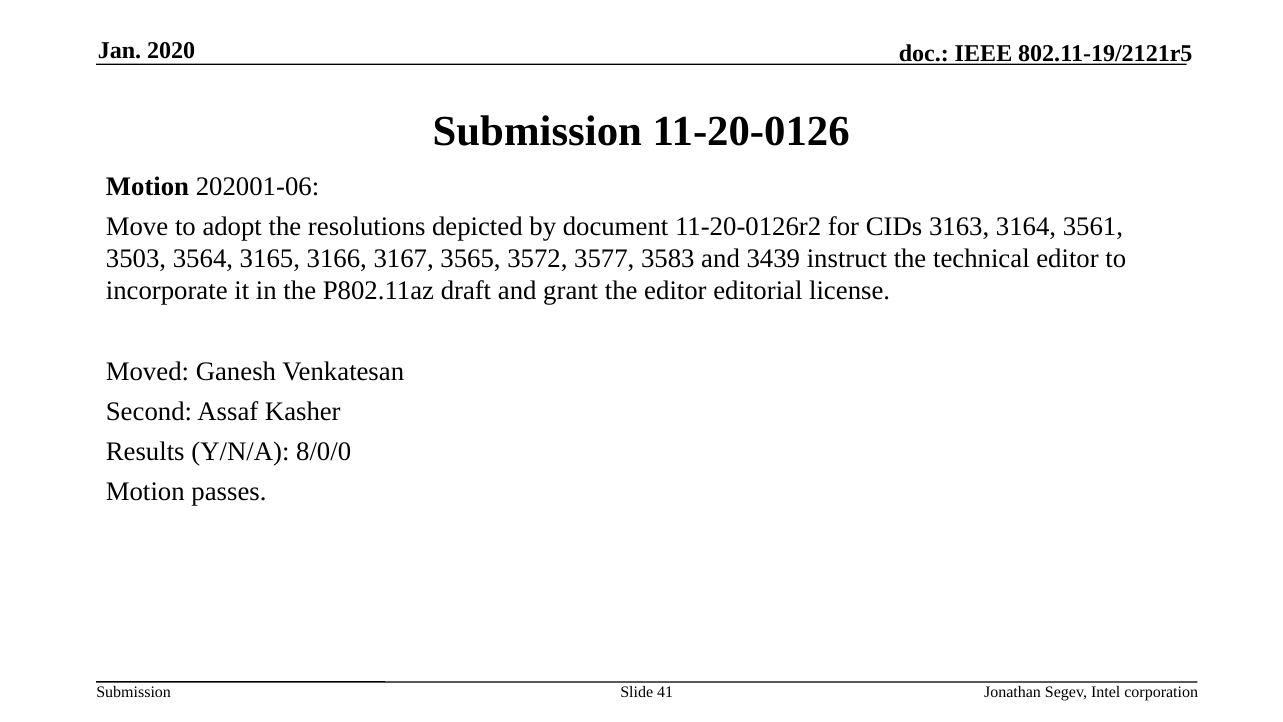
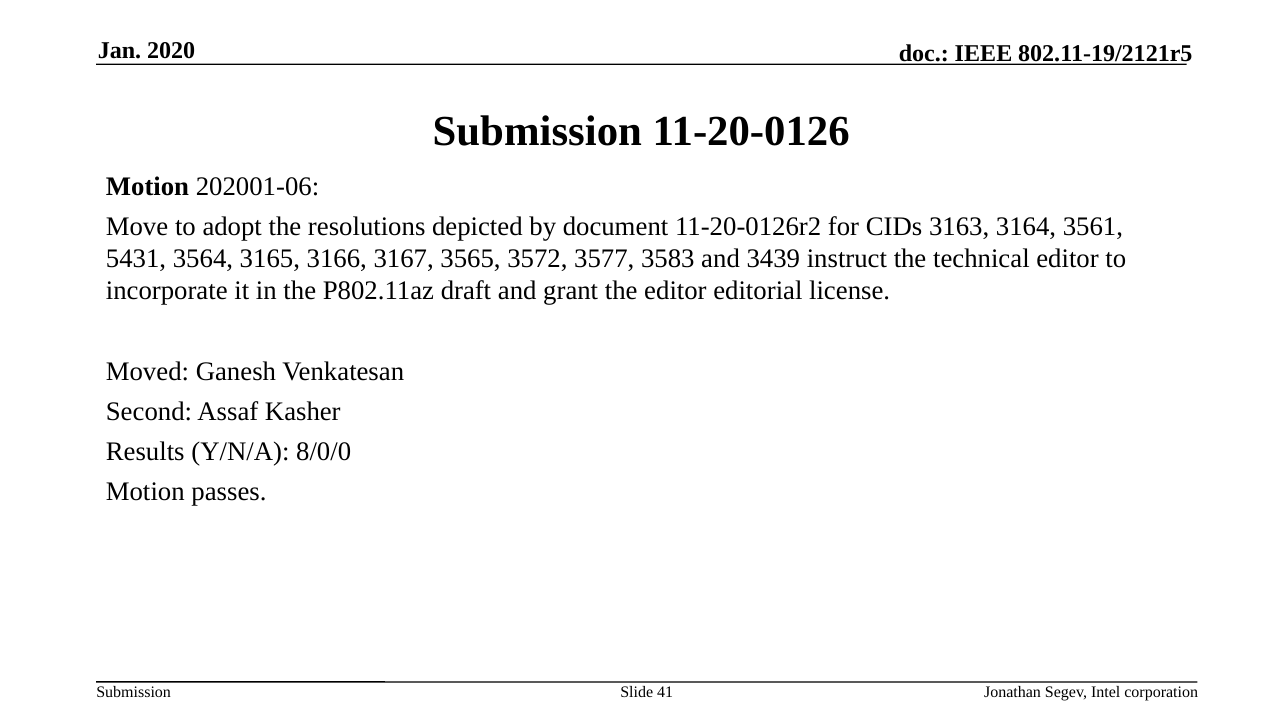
3503: 3503 -> 5431
